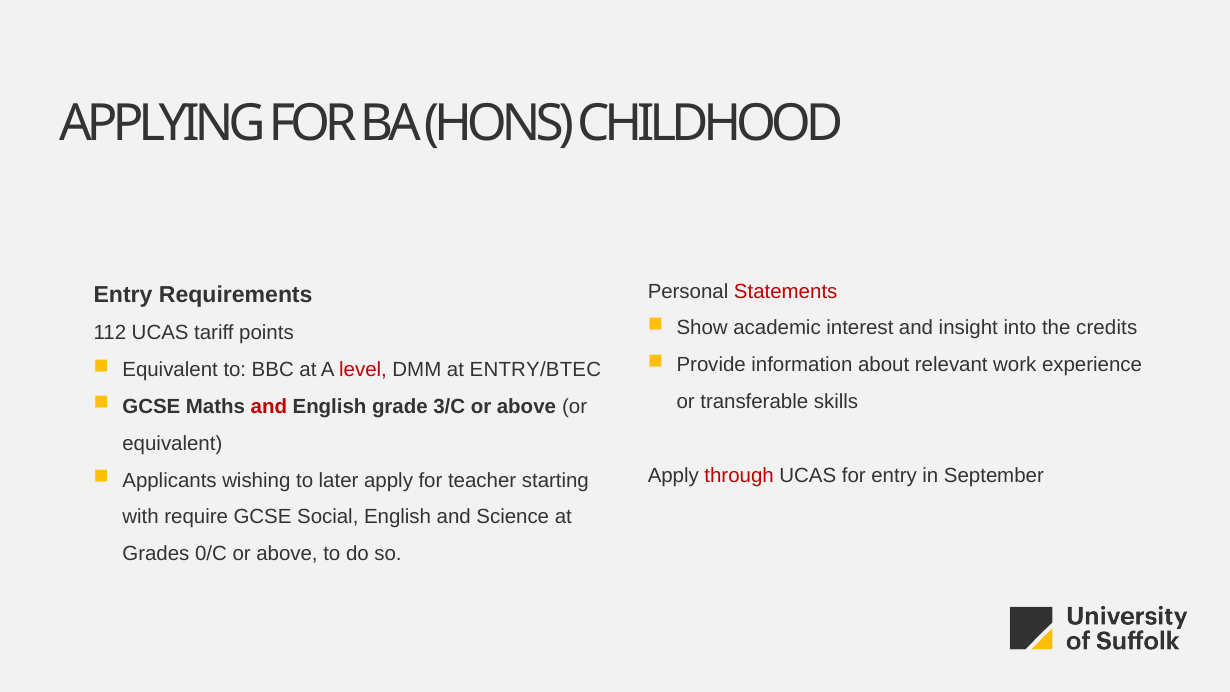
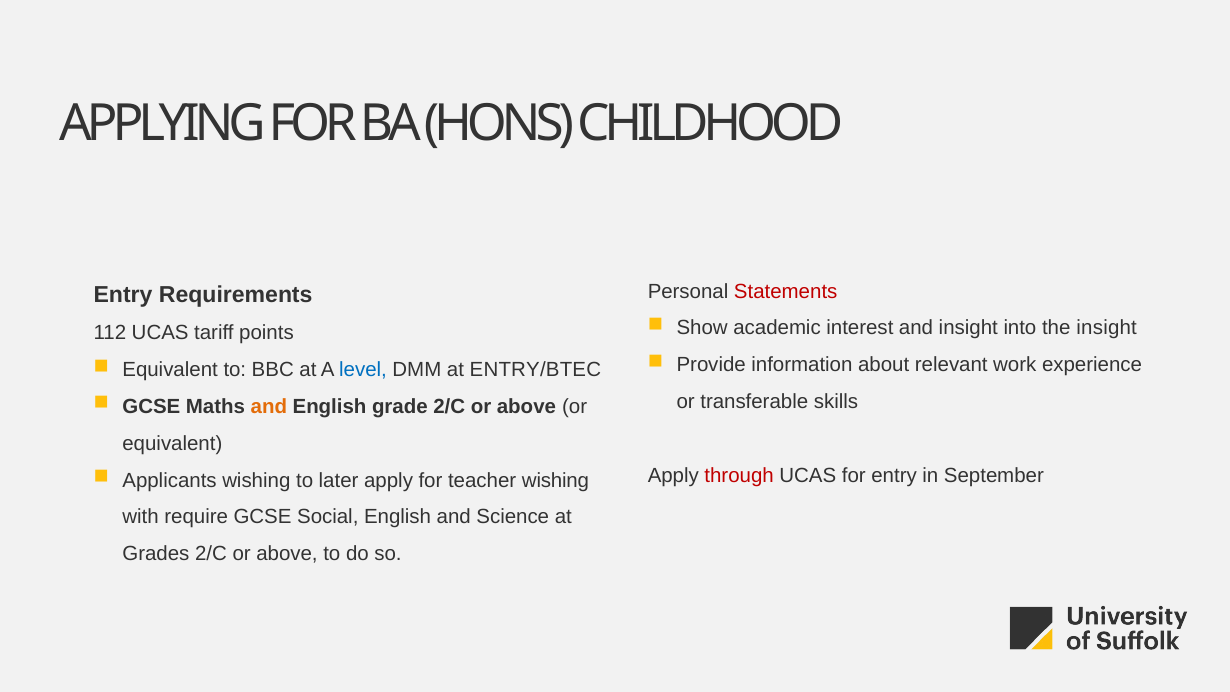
the credits: credits -> insight
level colour: red -> blue
and at (269, 407) colour: red -> orange
grade 3/C: 3/C -> 2/C
teacher starting: starting -> wishing
Grades 0/C: 0/C -> 2/C
